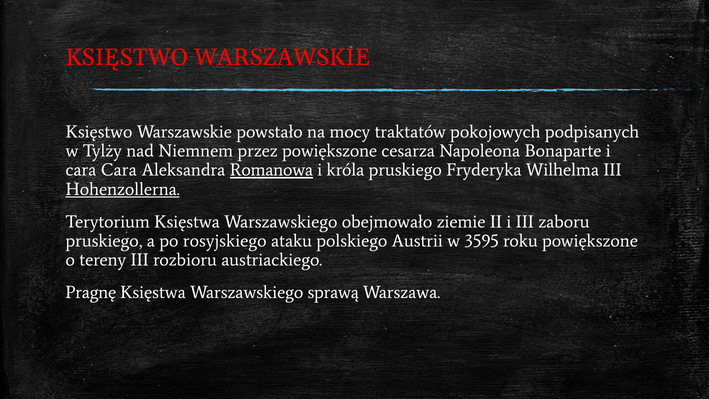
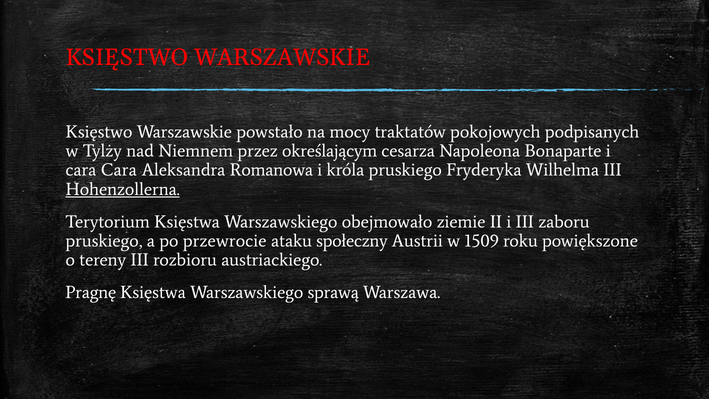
przez powiększone: powiększone -> określającym
Romanowa underline: present -> none
rosyjskiego: rosyjskiego -> przewrocie
polskiego: polskiego -> społeczny
3595: 3595 -> 1509
